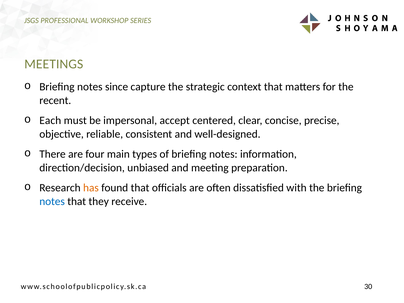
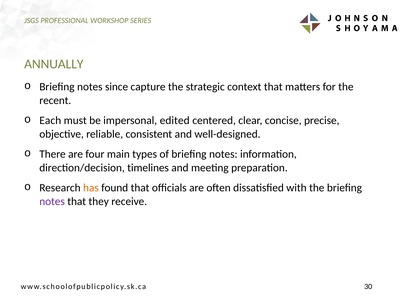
MEETINGS: MEETINGS -> ANNUALLY
accept: accept -> edited
unbiased: unbiased -> timelines
notes at (52, 201) colour: blue -> purple
